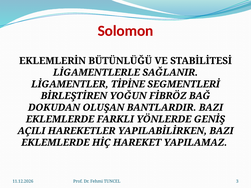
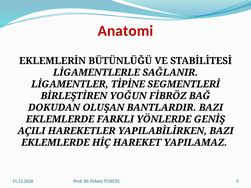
Solomon: Solomon -> Anatomi
